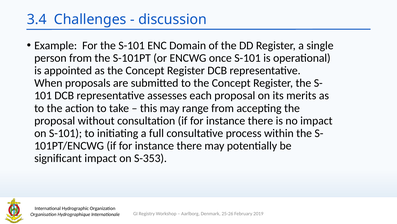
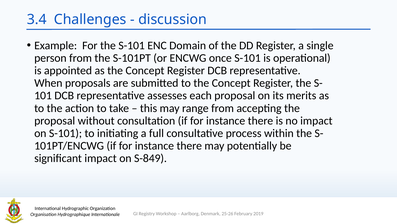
S-353: S-353 -> S-849
